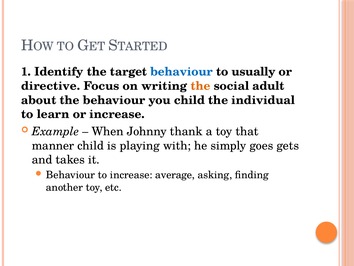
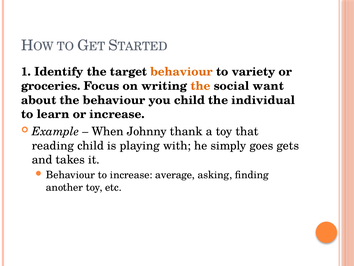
behaviour at (182, 72) colour: blue -> orange
usually: usually -> variety
directive: directive -> groceries
adult: adult -> want
manner: manner -> reading
